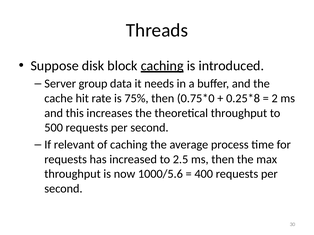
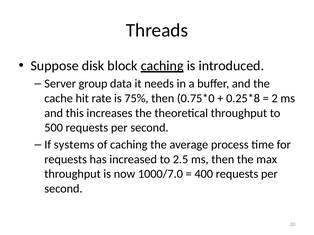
relevant: relevant -> systems
1000/5.6: 1000/5.6 -> 1000/7.0
